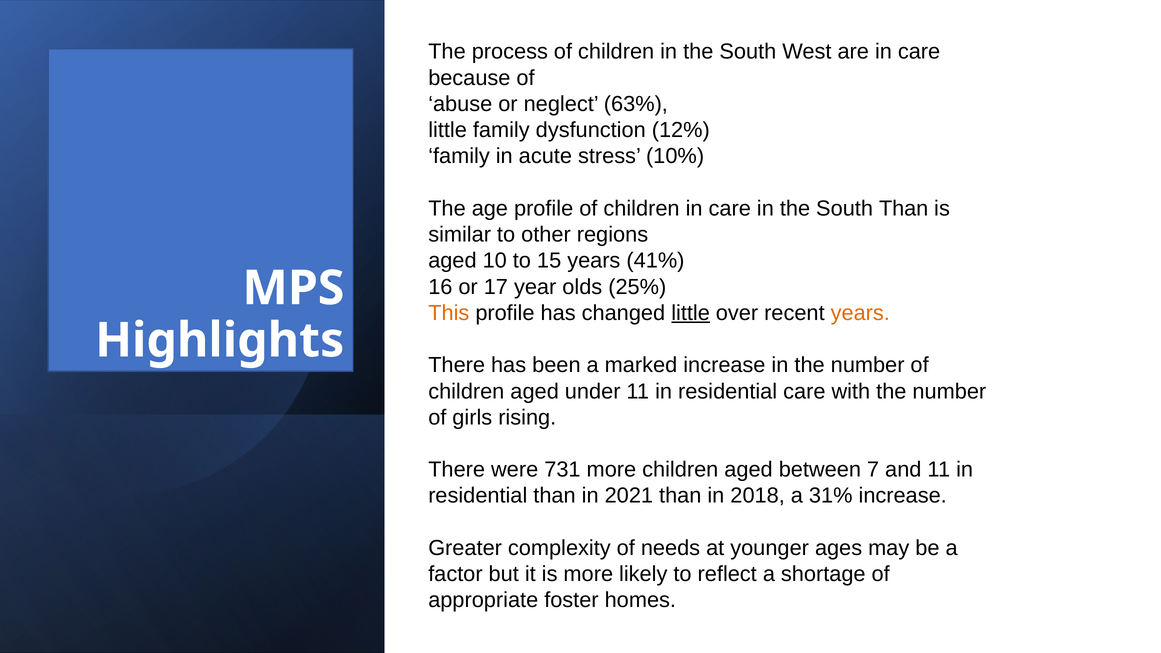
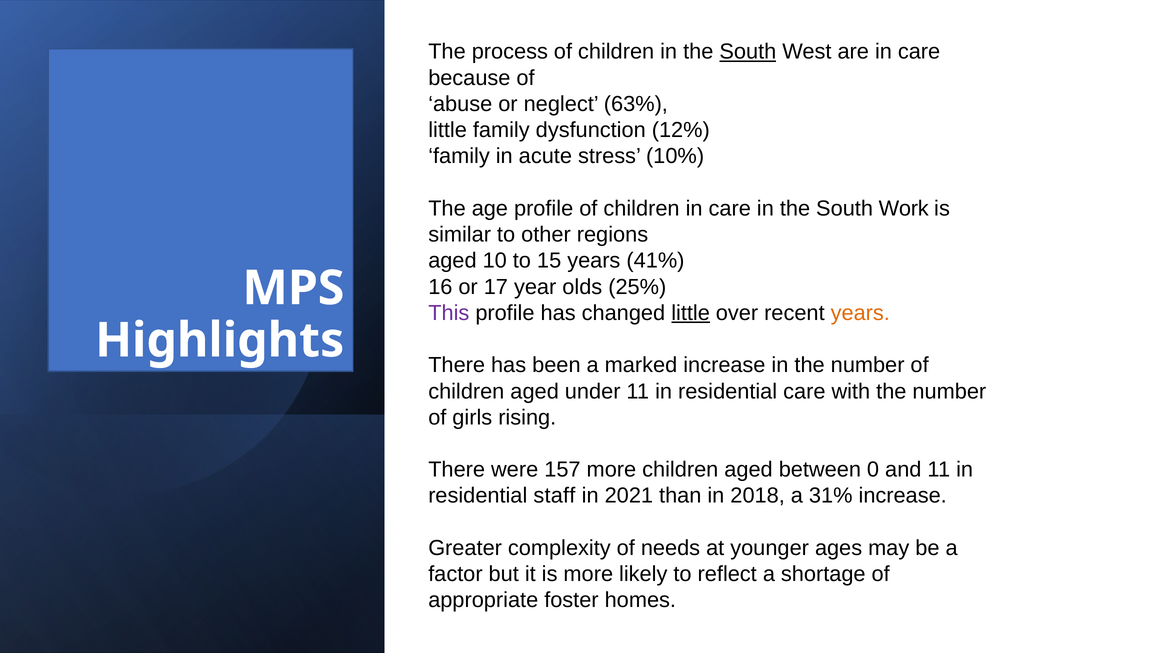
South at (748, 52) underline: none -> present
South Than: Than -> Work
This colour: orange -> purple
731: 731 -> 157
7: 7 -> 0
residential than: than -> staff
